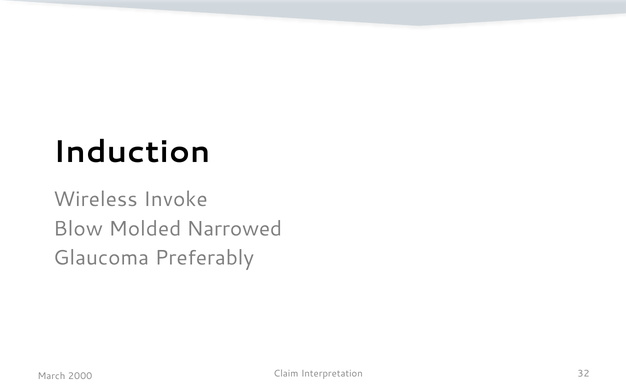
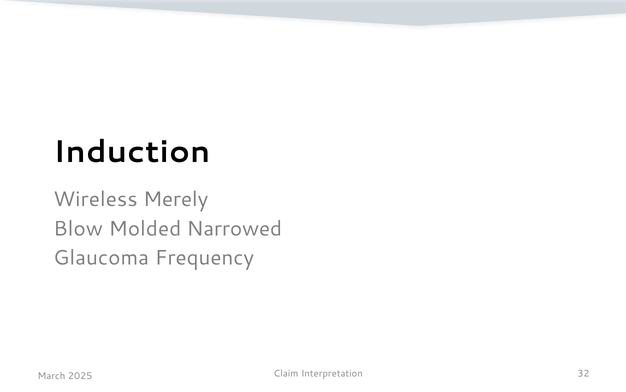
Invoke: Invoke -> Merely
Preferably: Preferably -> Frequency
2000: 2000 -> 2025
